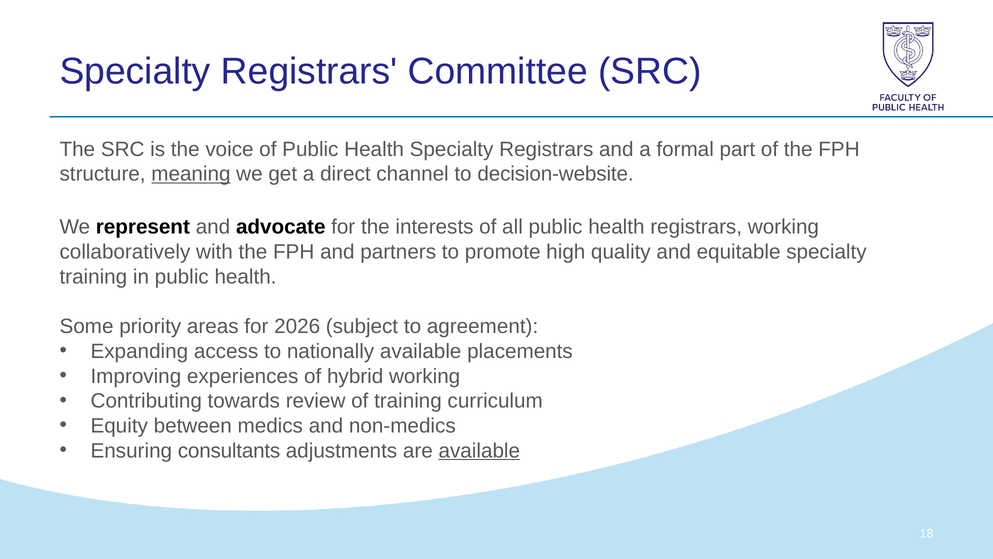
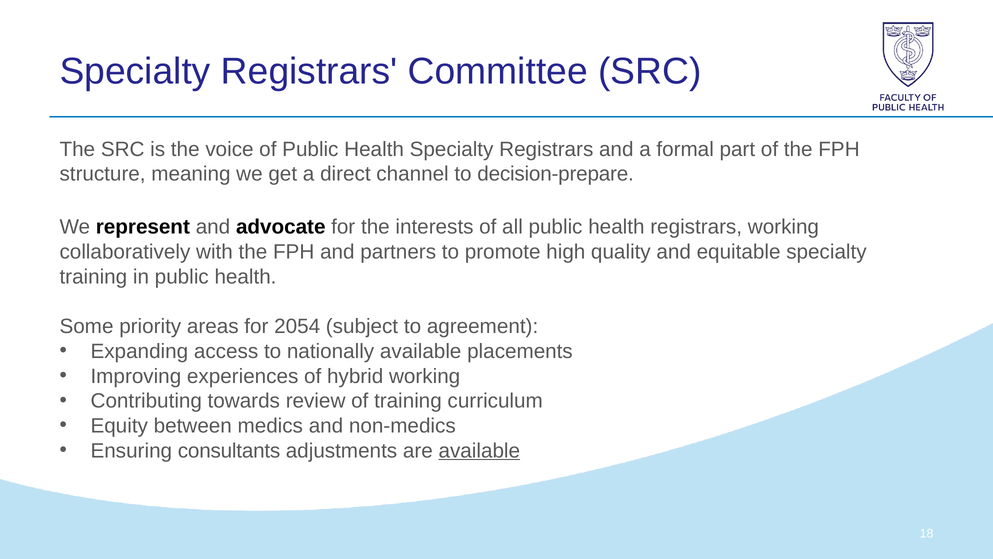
meaning underline: present -> none
decision-website: decision-website -> decision-prepare
2026: 2026 -> 2054
